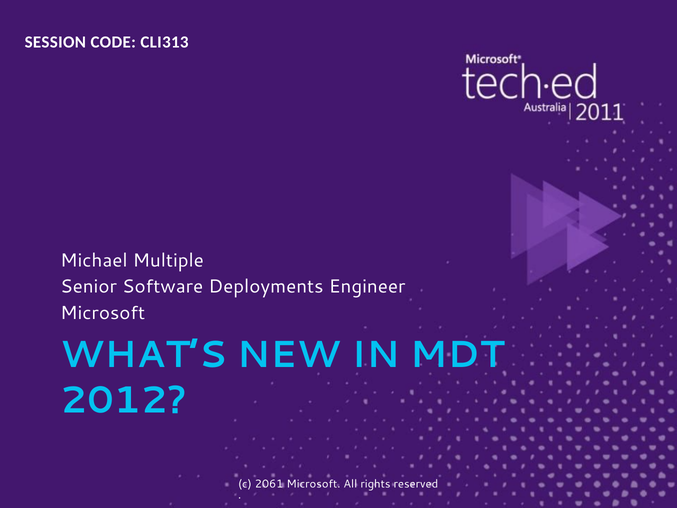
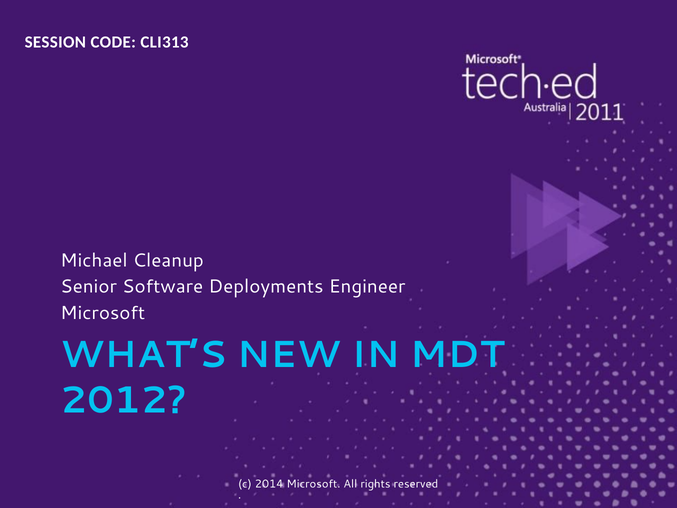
Multiple: Multiple -> Cleanup
2061: 2061 -> 2014
